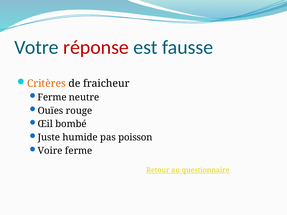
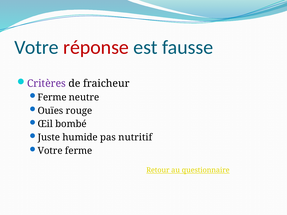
Critères colour: orange -> purple
poisson: poisson -> nutritif
Voire at (50, 151): Voire -> Votre
